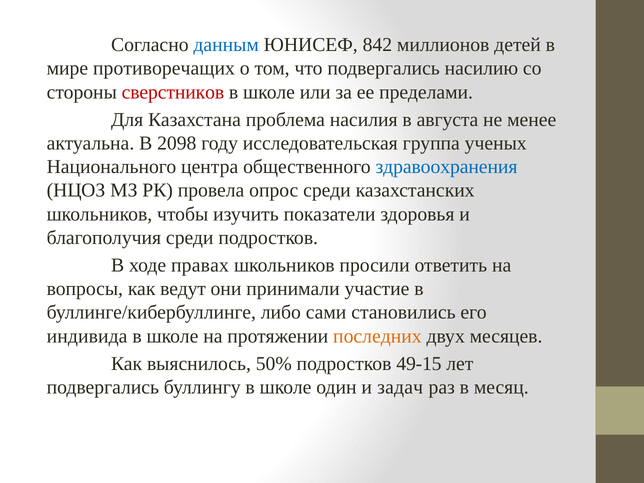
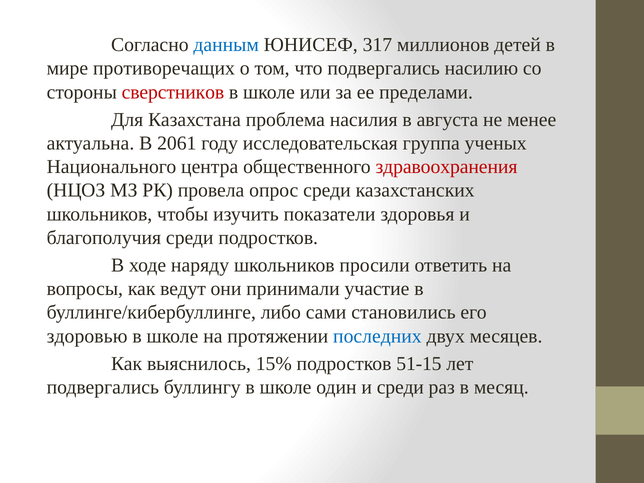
842: 842 -> 317
2098: 2098 -> 2061
здравоохранения colour: blue -> red
правах: правах -> наряду
индивида: индивида -> здоровью
последних colour: orange -> blue
50%: 50% -> 15%
49-15: 49-15 -> 51-15
и задач: задач -> среди
